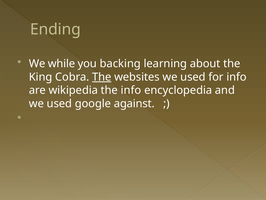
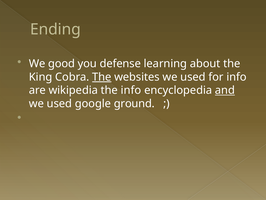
while: while -> good
backing: backing -> defense
and underline: none -> present
against: against -> ground
